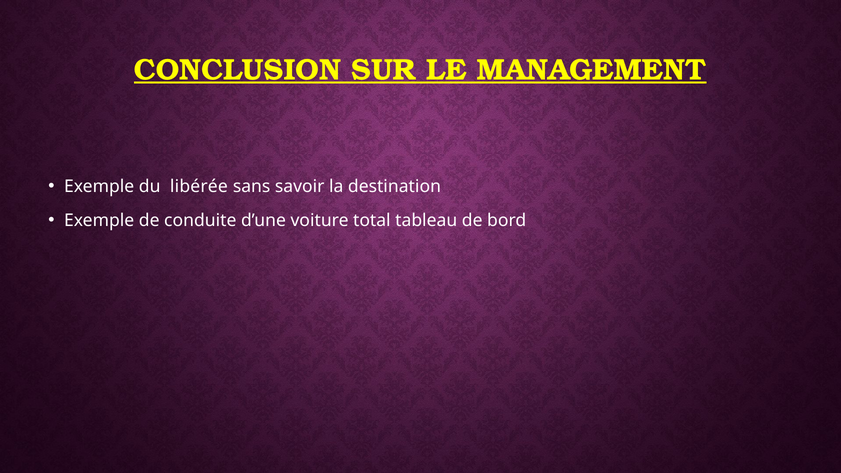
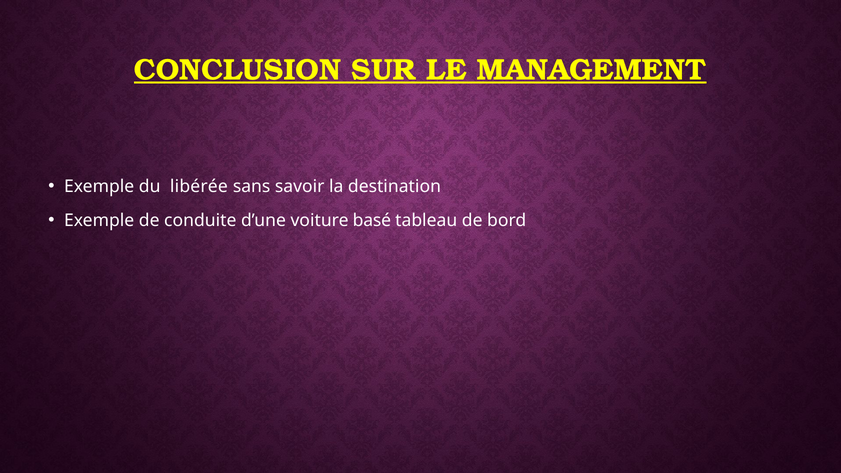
total: total -> basé
